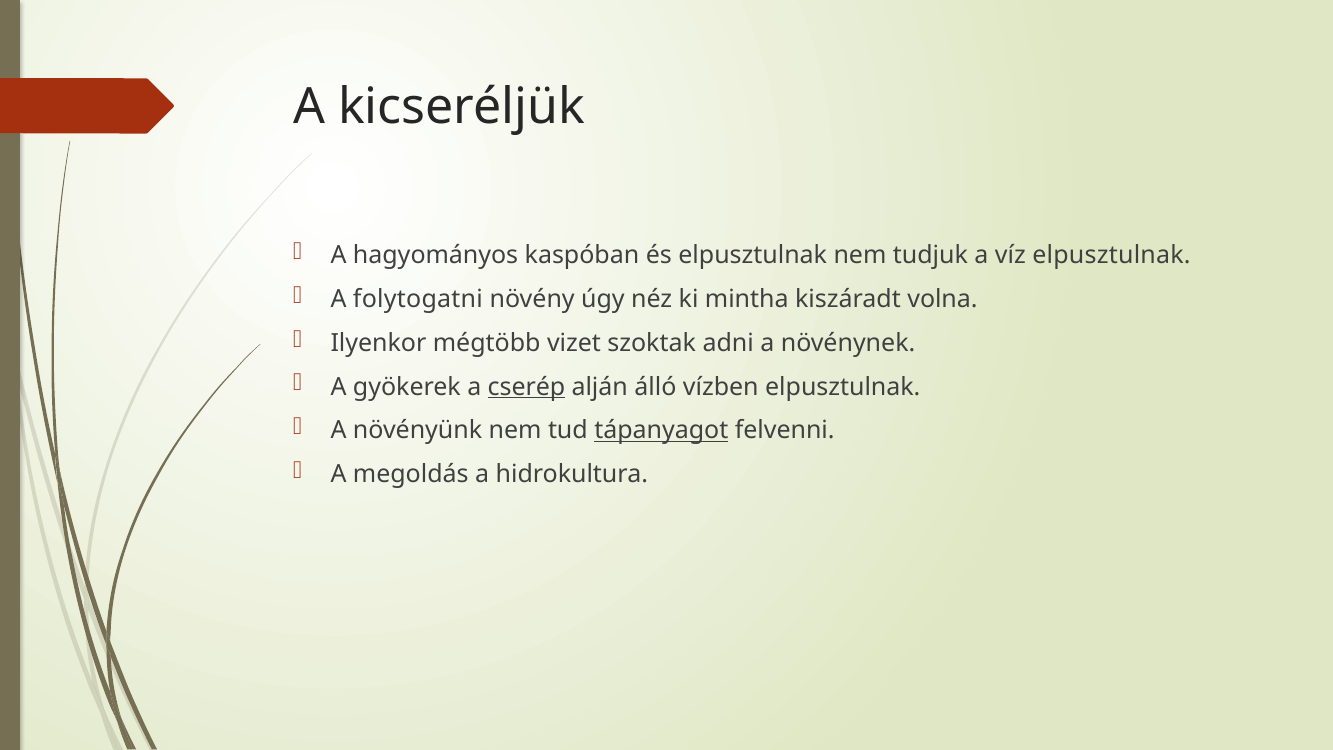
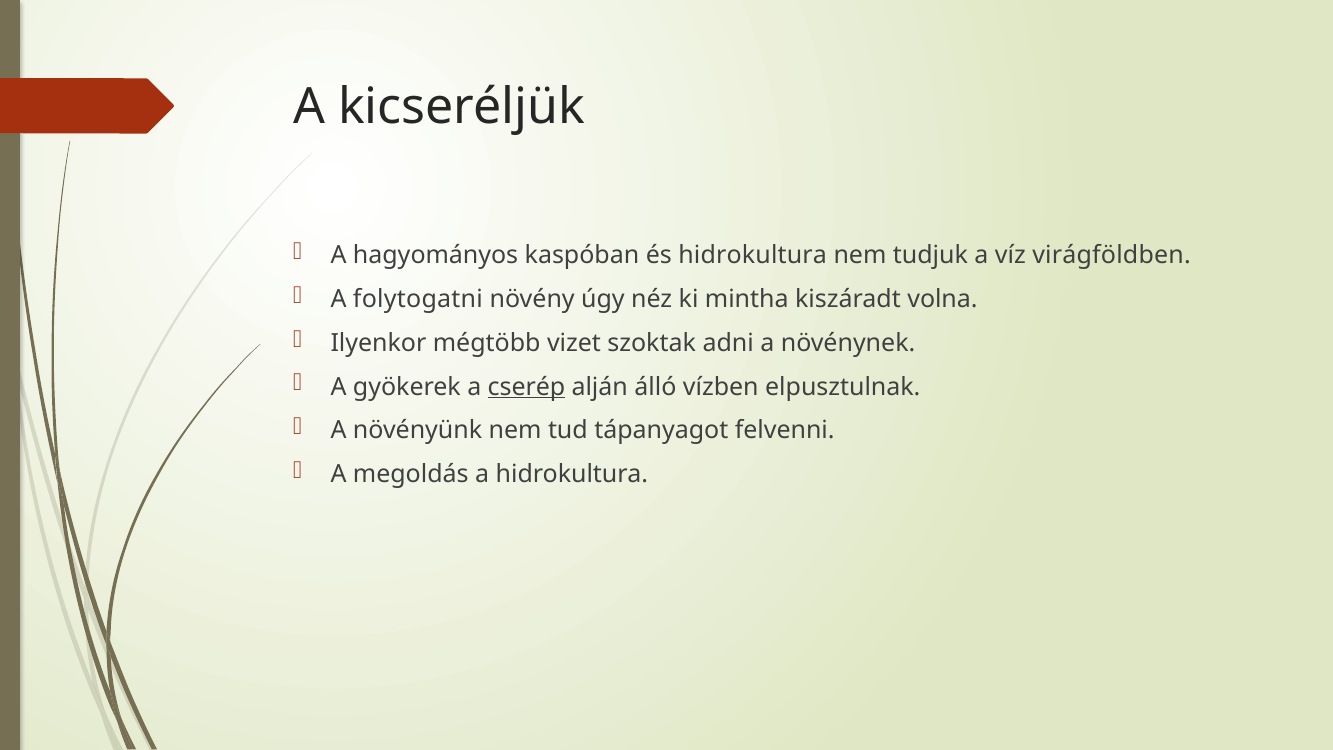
és elpusztulnak: elpusztulnak -> hidrokultura
víz elpusztulnak: elpusztulnak -> virágföldben
tápanyagot underline: present -> none
